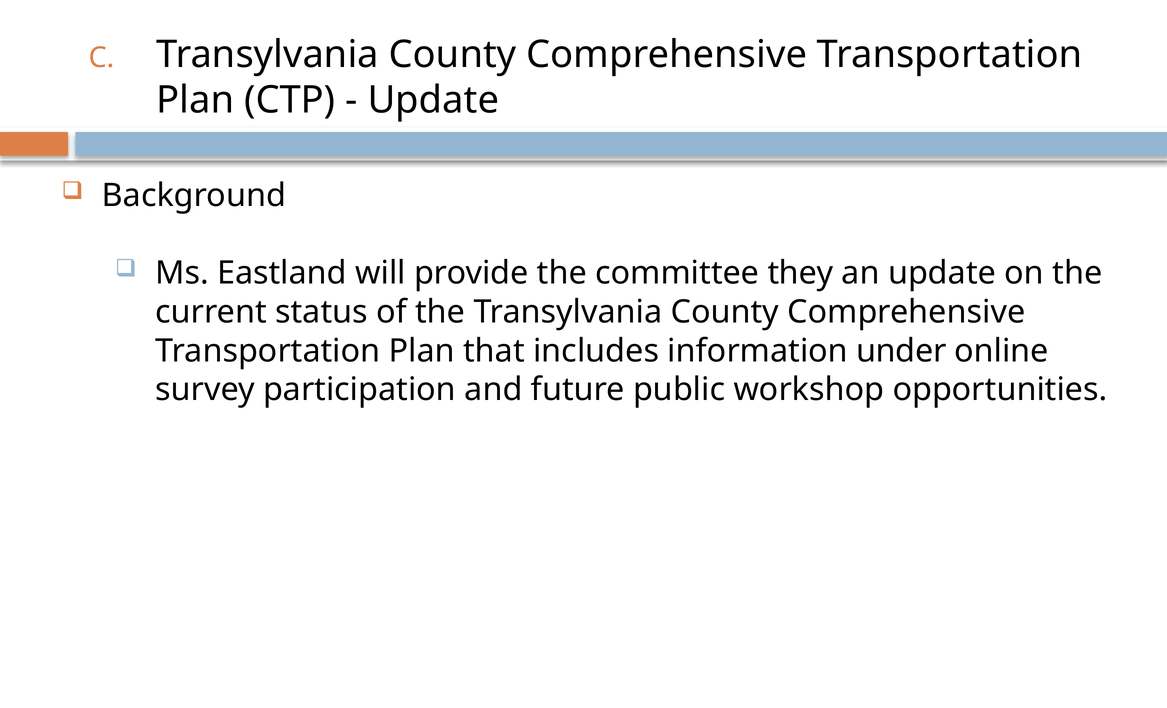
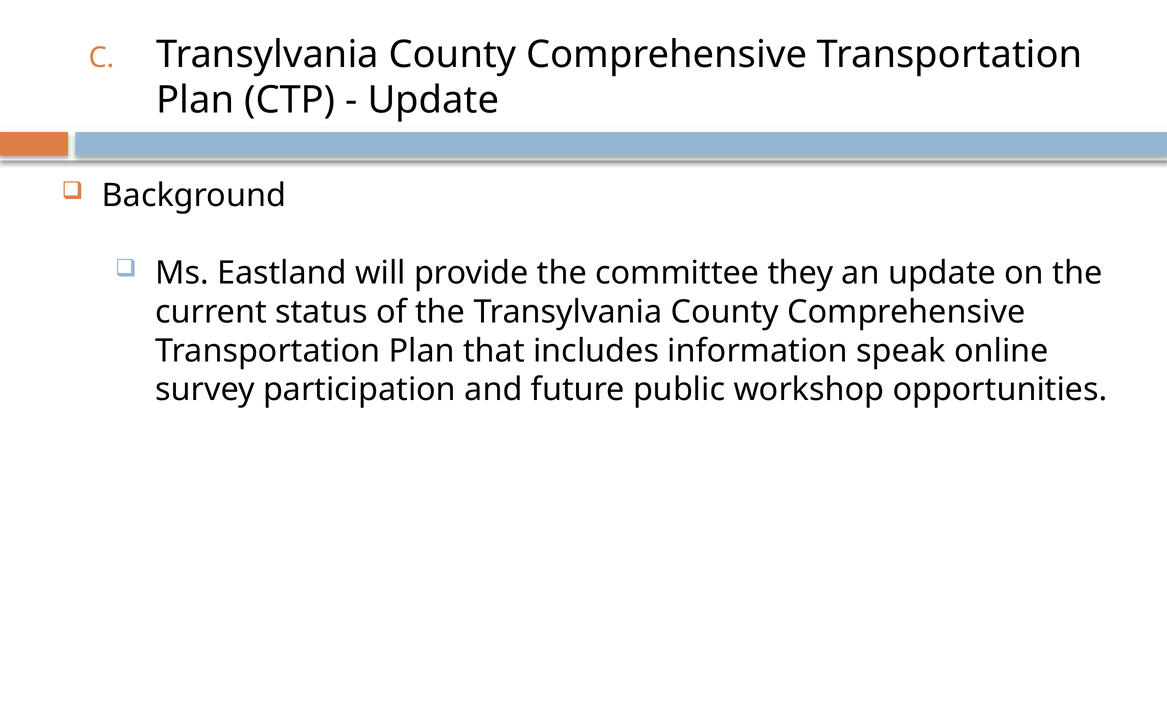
under: under -> speak
